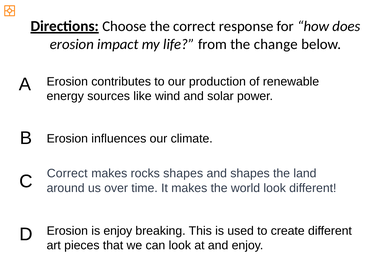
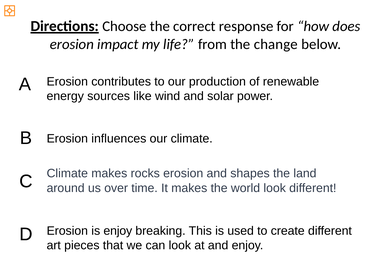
Correct at (67, 174): Correct -> Climate
rocks shapes: shapes -> erosion
